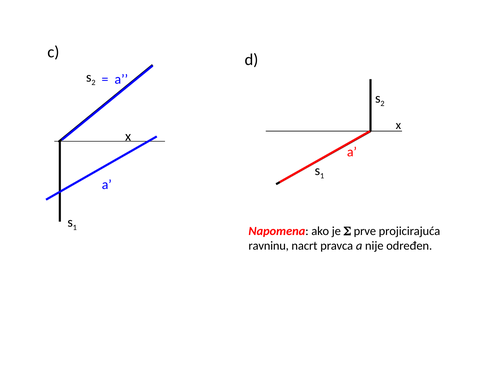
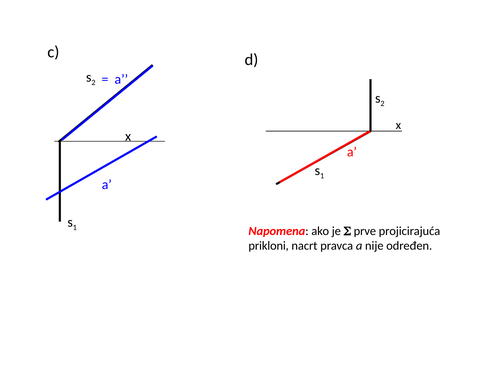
ravninu: ravninu -> prikloni
